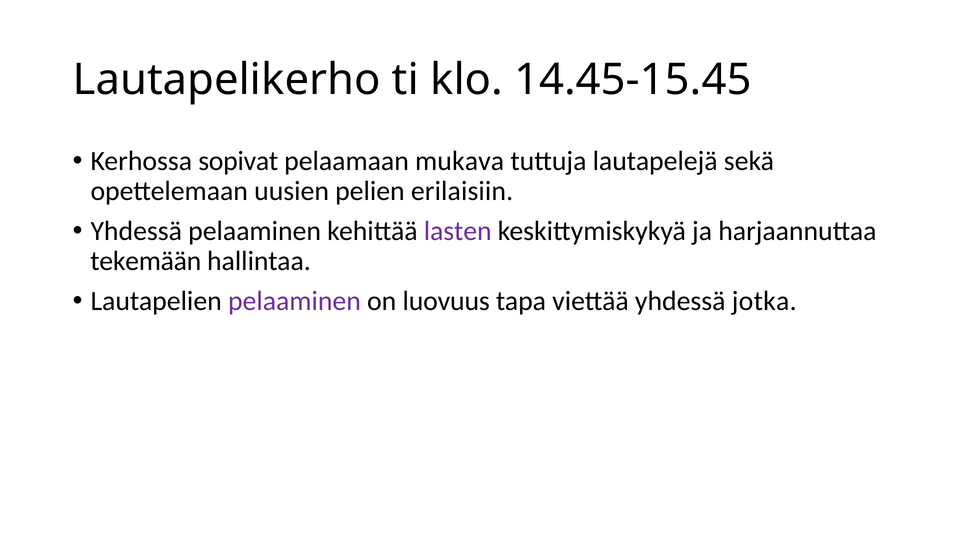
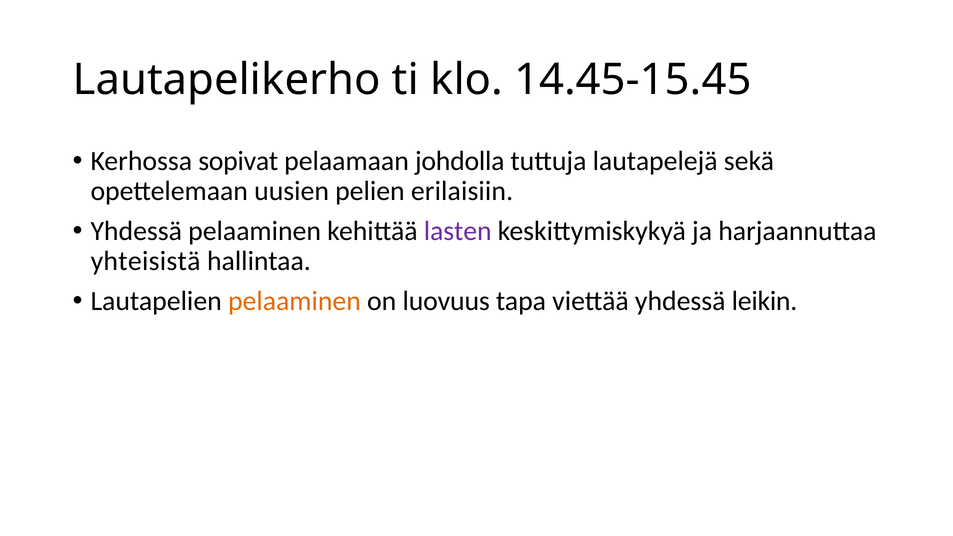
mukava: mukava -> johdolla
tekemään: tekemään -> yhteisistä
pelaaminen at (294, 301) colour: purple -> orange
jotka: jotka -> leikin
